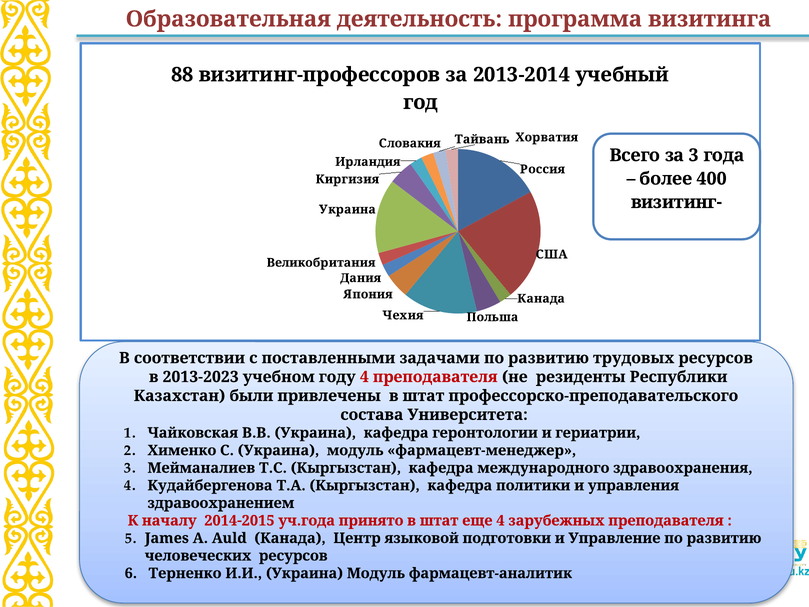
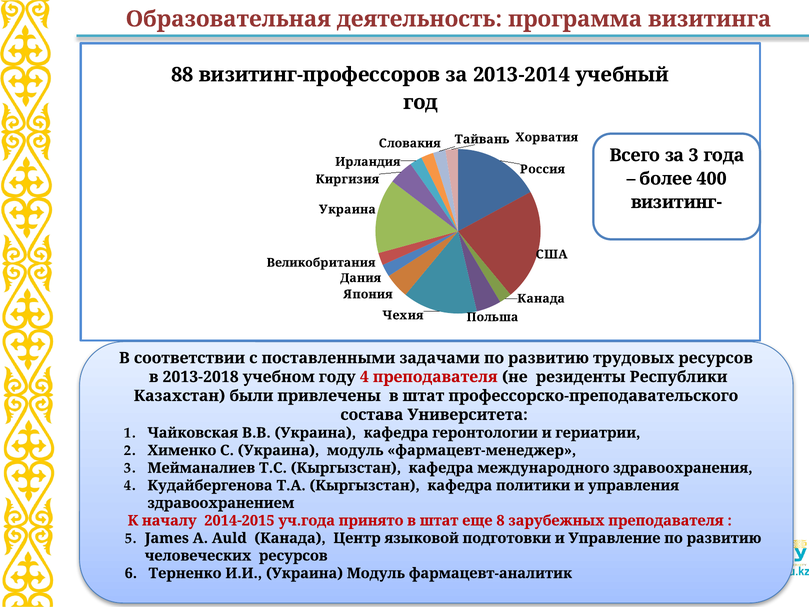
2013-2023: 2013-2023 -> 2013-2018
еще 4: 4 -> 8
